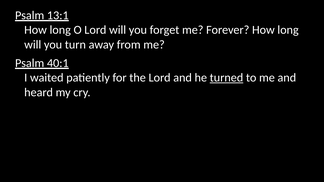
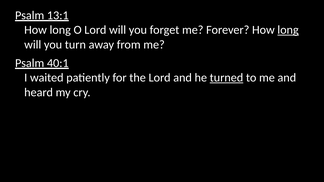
long at (288, 30) underline: none -> present
